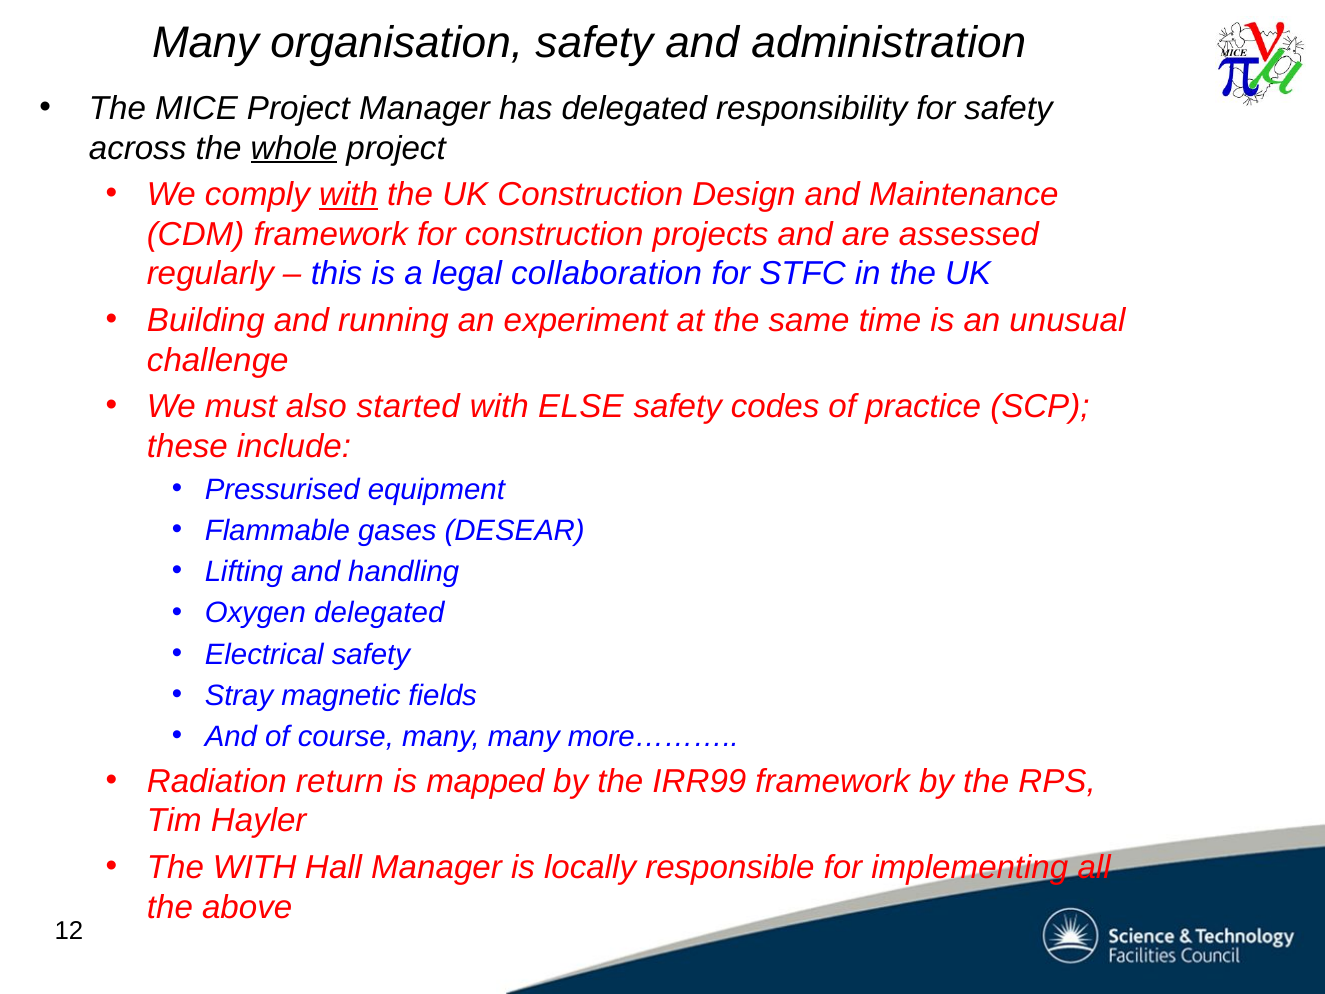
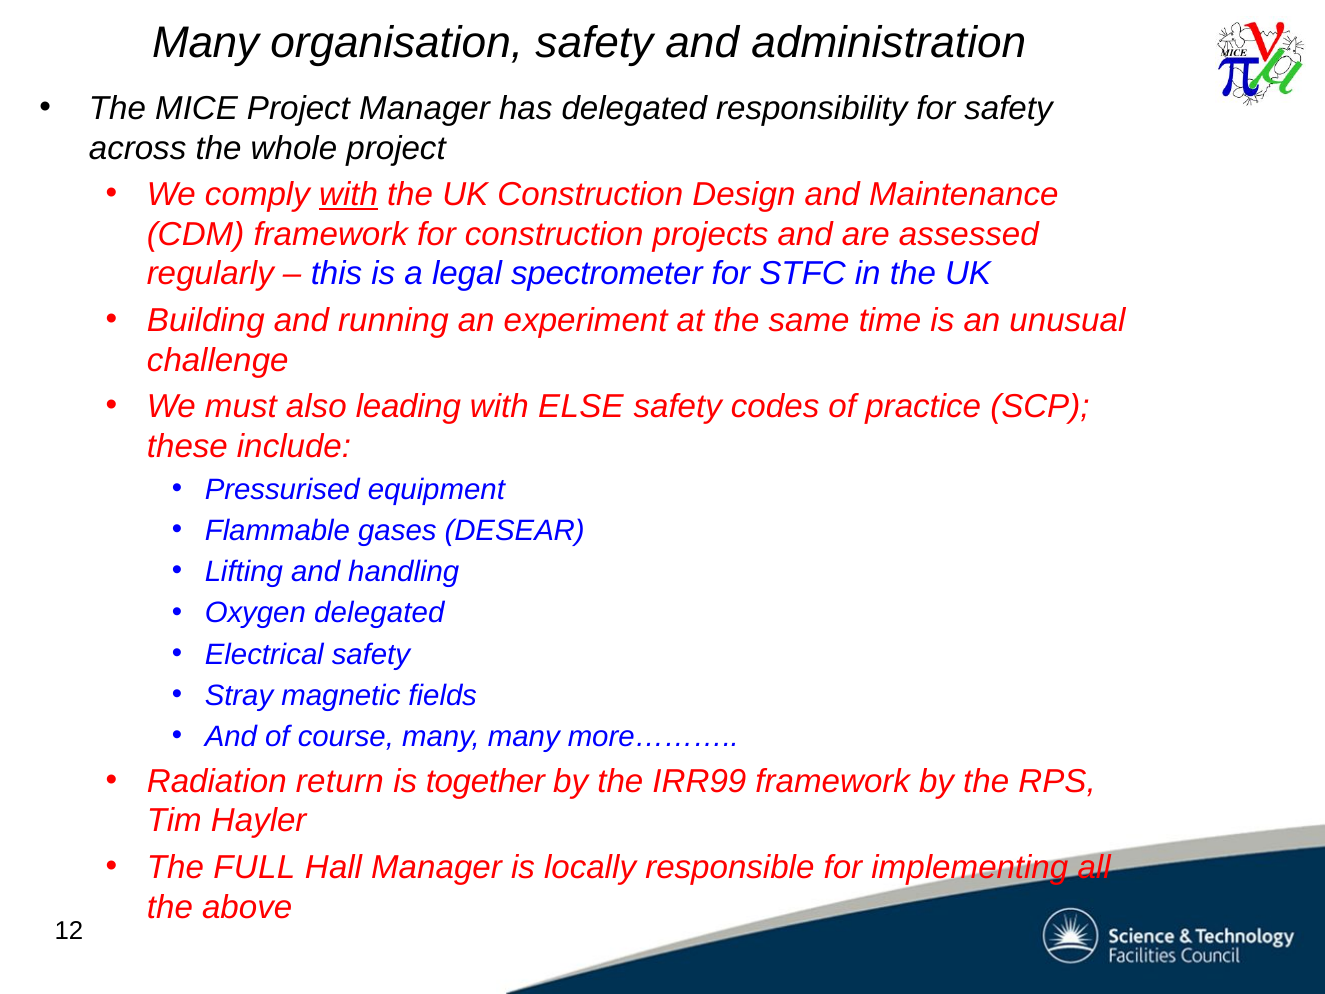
whole underline: present -> none
collaboration: collaboration -> spectrometer
started: started -> leading
mapped: mapped -> together
The WITH: WITH -> FULL
